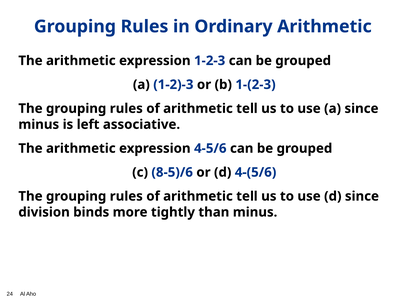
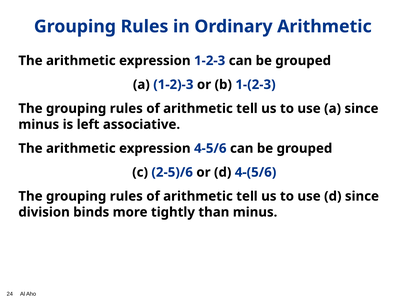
8-5)/6: 8-5)/6 -> 2-5)/6
